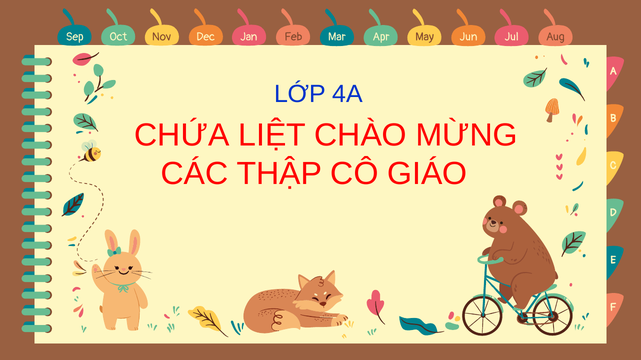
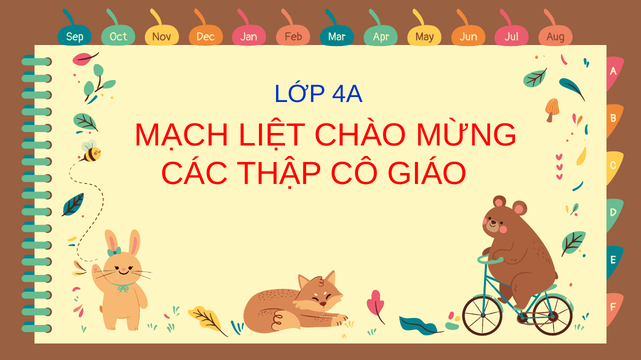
CHỨA: CHỨA -> MẠCH
